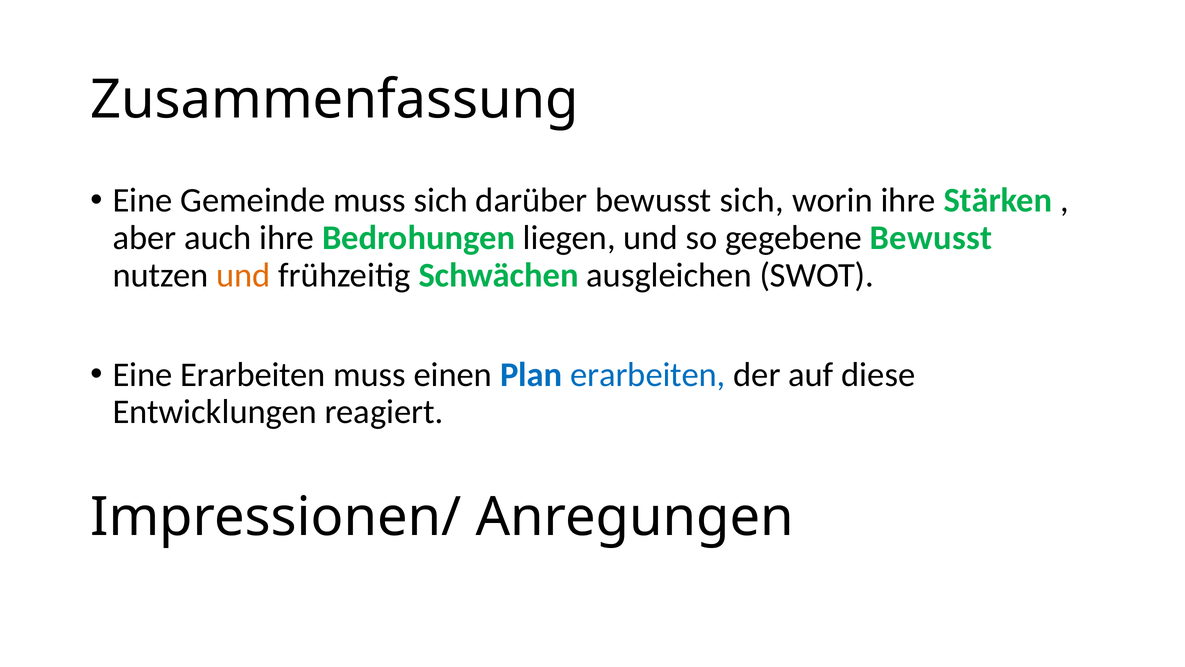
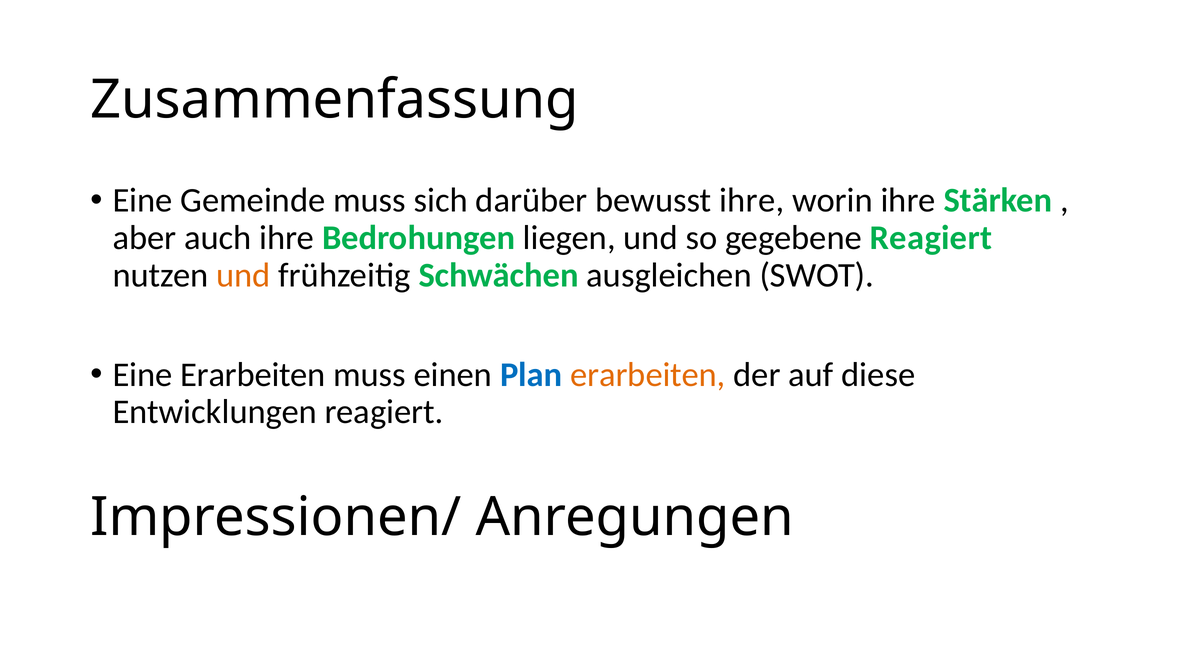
bewusst sich: sich -> ihre
gegebene Bewusst: Bewusst -> Reagiert
erarbeiten at (648, 374) colour: blue -> orange
